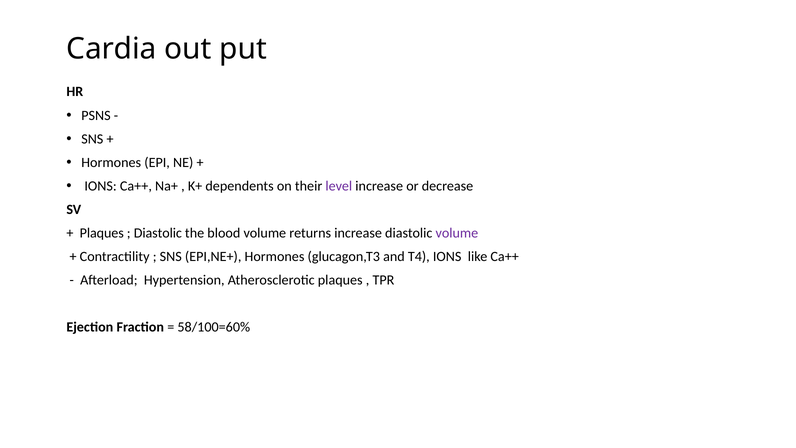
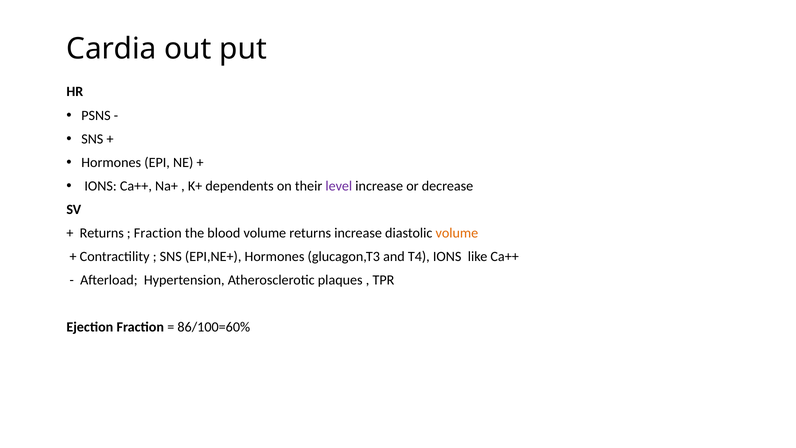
Plaques at (102, 233): Plaques -> Returns
Diastolic at (158, 233): Diastolic -> Fraction
volume at (457, 233) colour: purple -> orange
58/100=60%: 58/100=60% -> 86/100=60%
